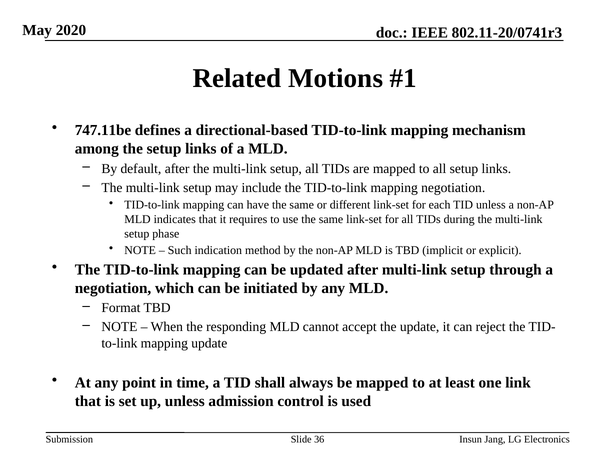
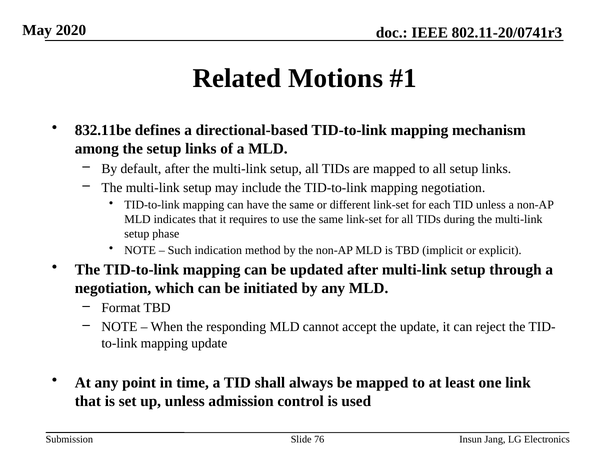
747.11be: 747.11be -> 832.11be
36: 36 -> 76
